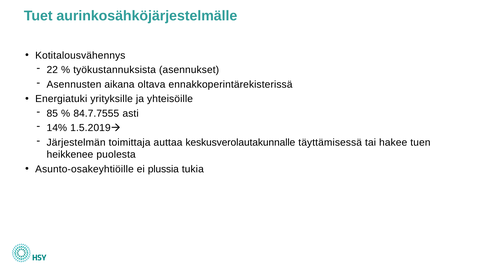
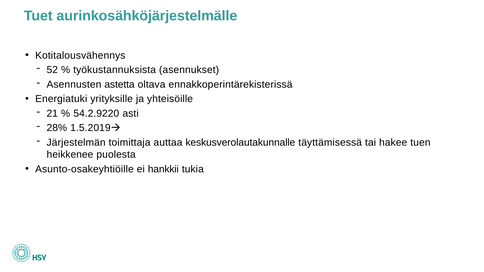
22: 22 -> 52
aikana: aikana -> astetta
85: 85 -> 21
84.7.7555: 84.7.7555 -> 54.2.9220
14%: 14% -> 28%
plussia: plussia -> hankkii
